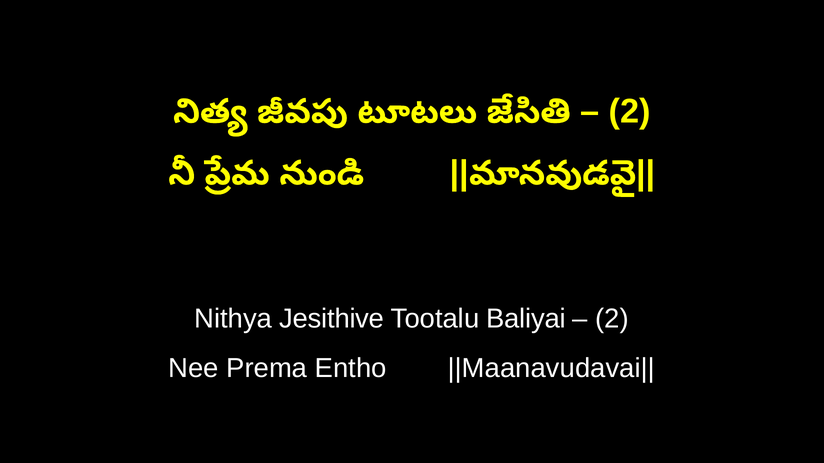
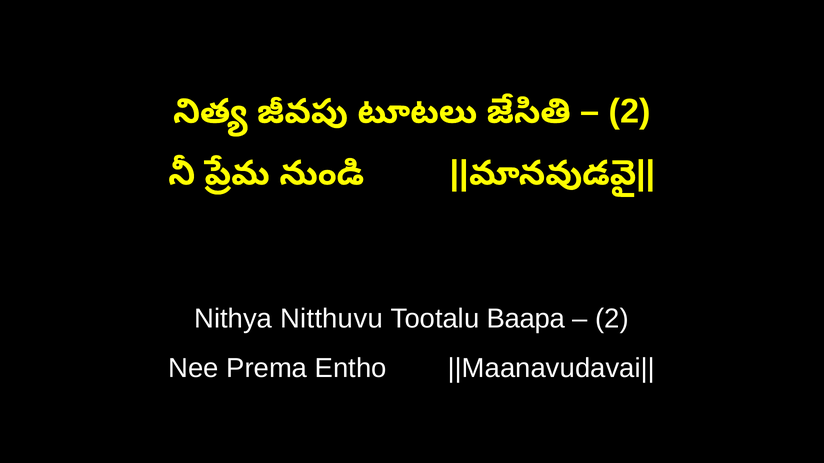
Jesithive: Jesithive -> Nitthuvu
Baliyai: Baliyai -> Baapa
